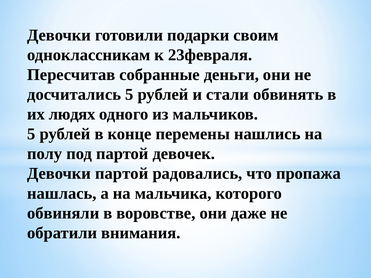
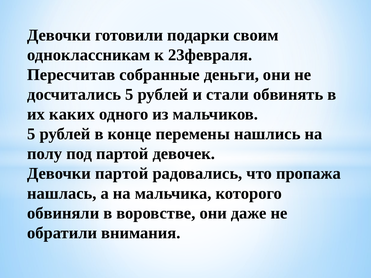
людях: людях -> каких
